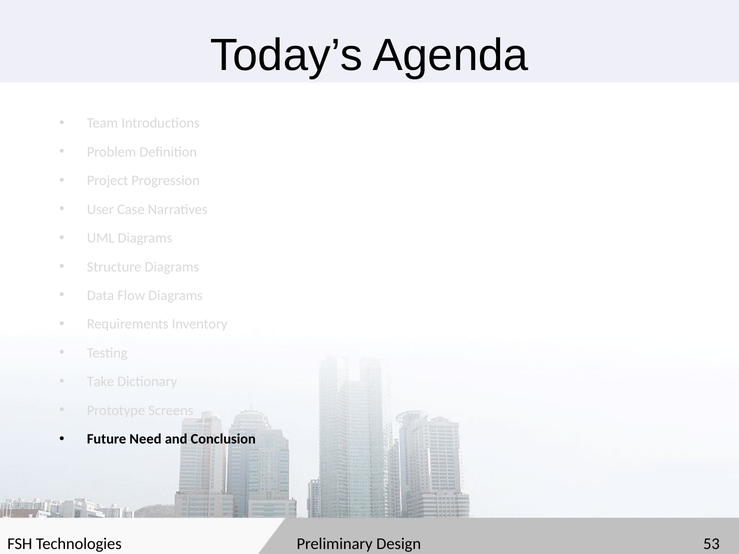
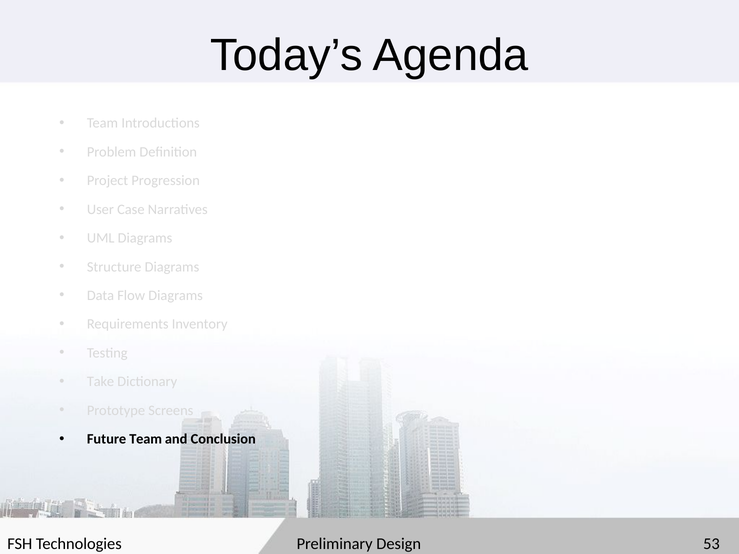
Future Need: Need -> Team
